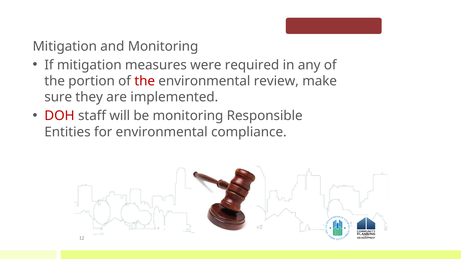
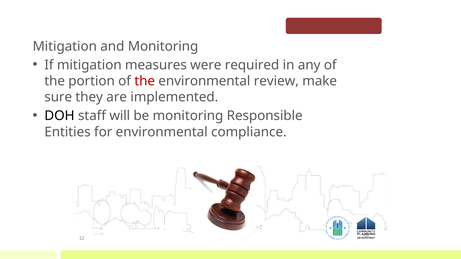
DOH colour: red -> black
